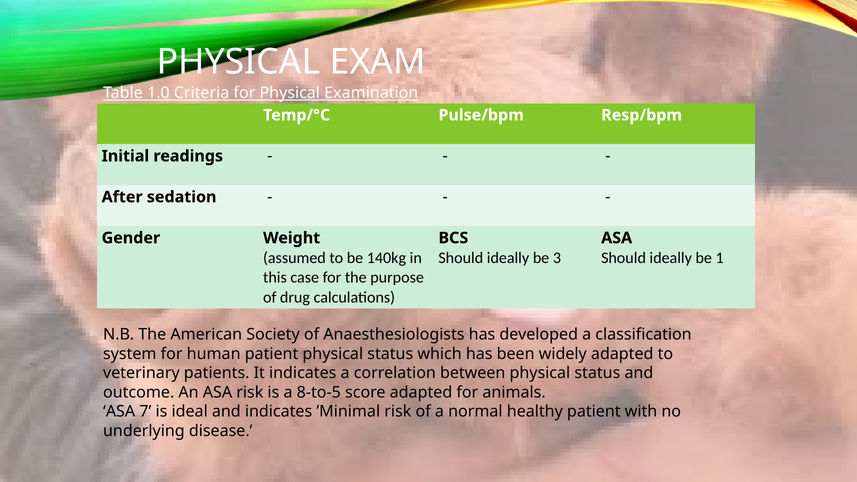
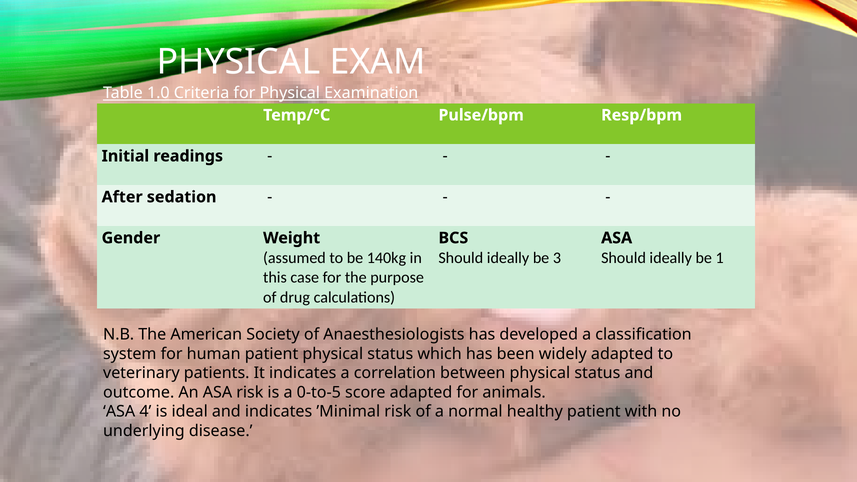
8-to-5: 8-to-5 -> 0-to-5
7: 7 -> 4
